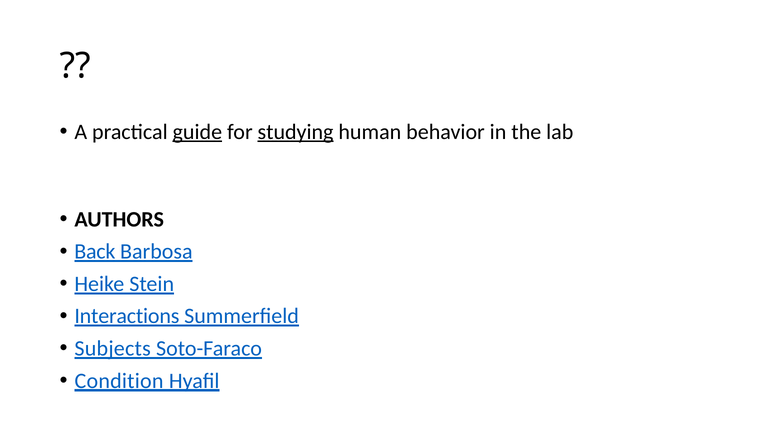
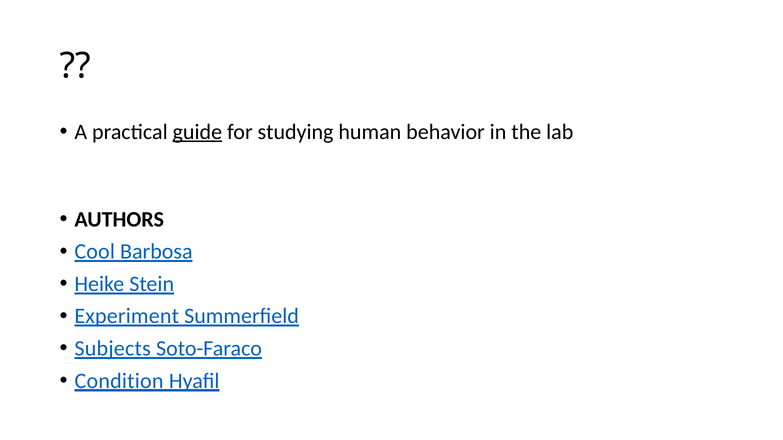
studying underline: present -> none
Back: Back -> Cool
Interactions: Interactions -> Experiment
